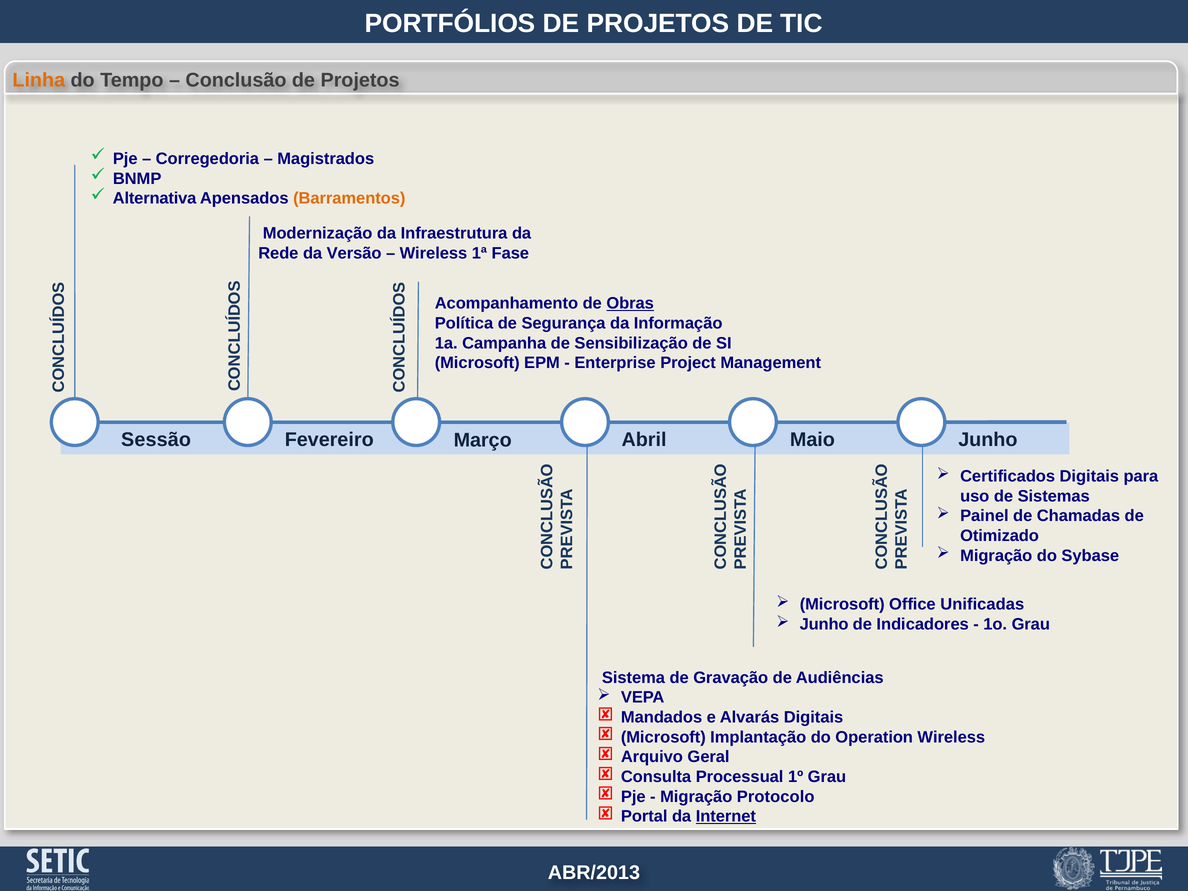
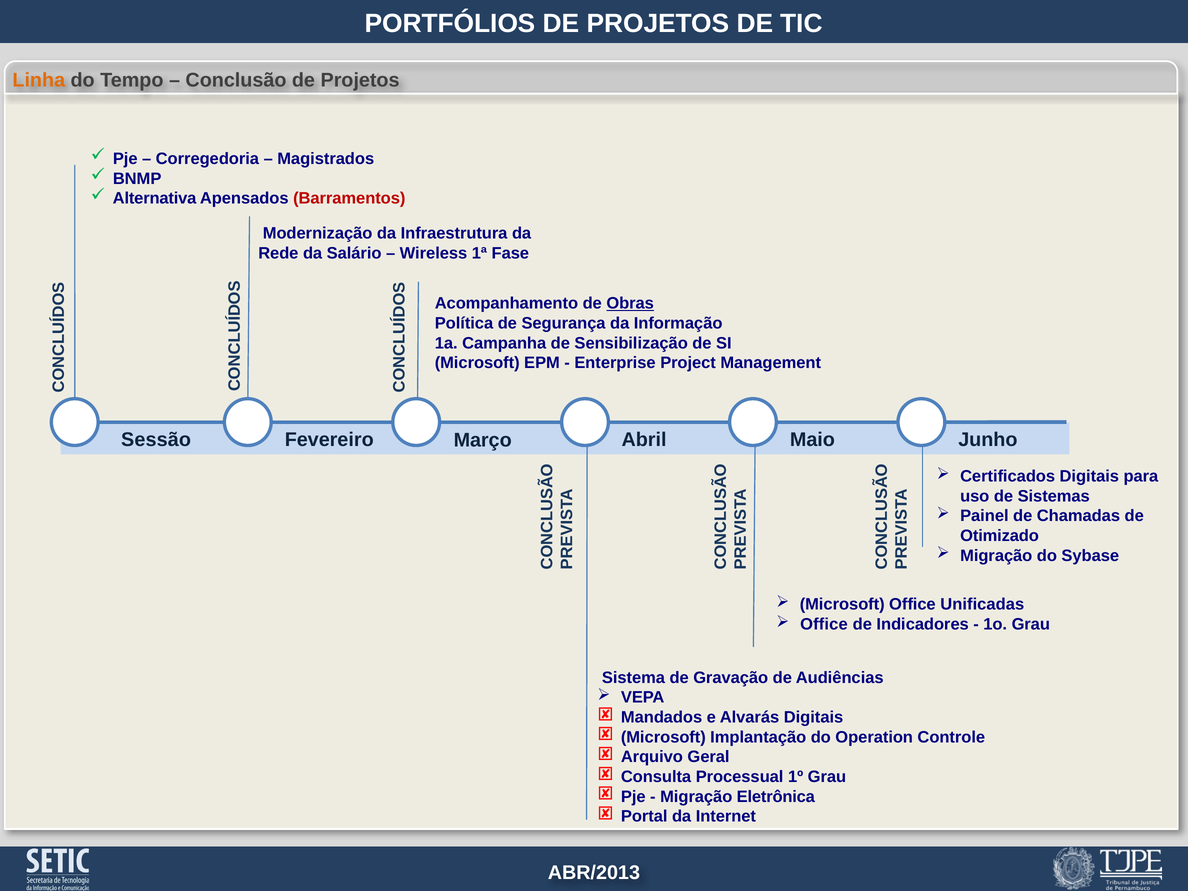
Barramentos colour: orange -> red
Versão: Versão -> Salário
Junho at (824, 624): Junho -> Office
Operation Wireless: Wireless -> Controle
Protocolo: Protocolo -> Eletrônica
Internet underline: present -> none
